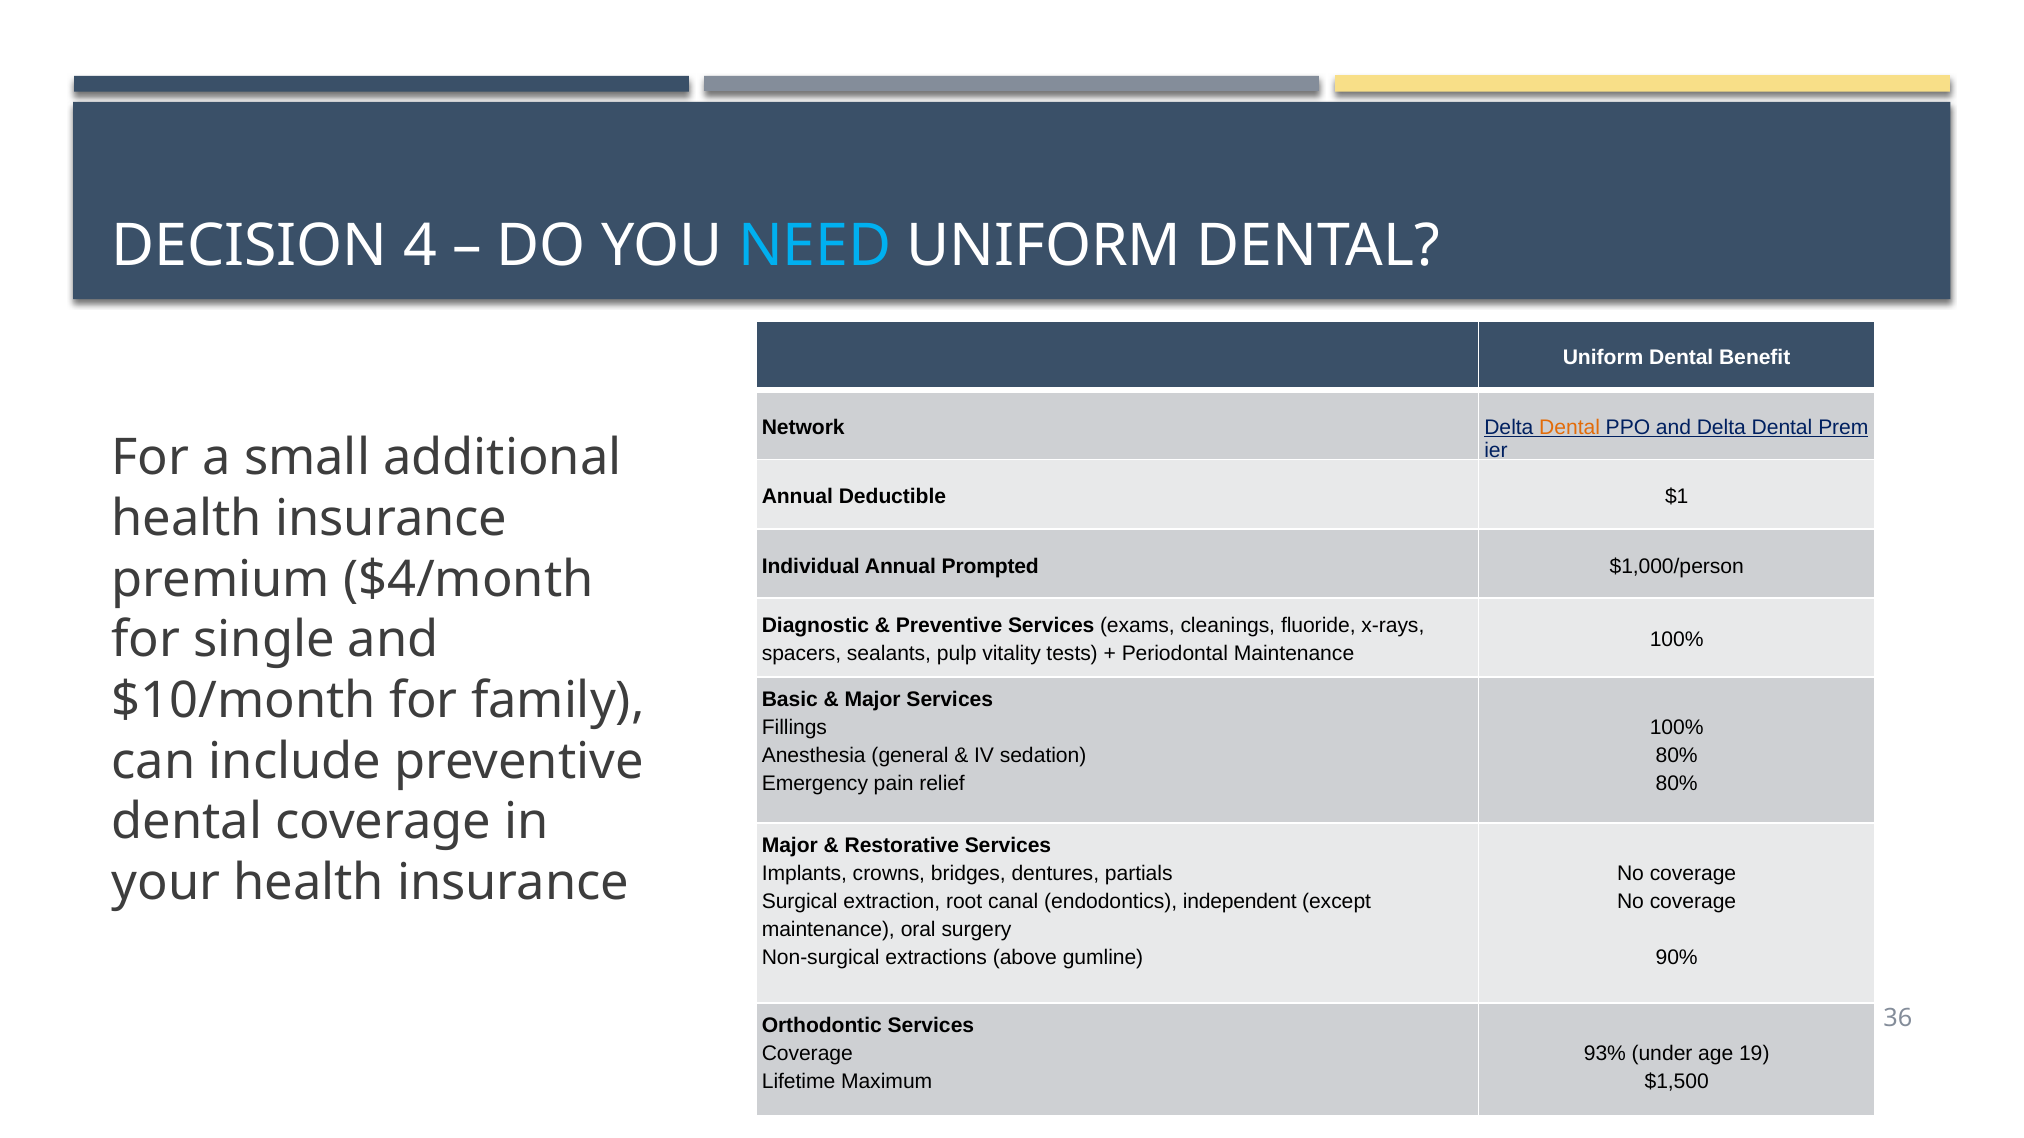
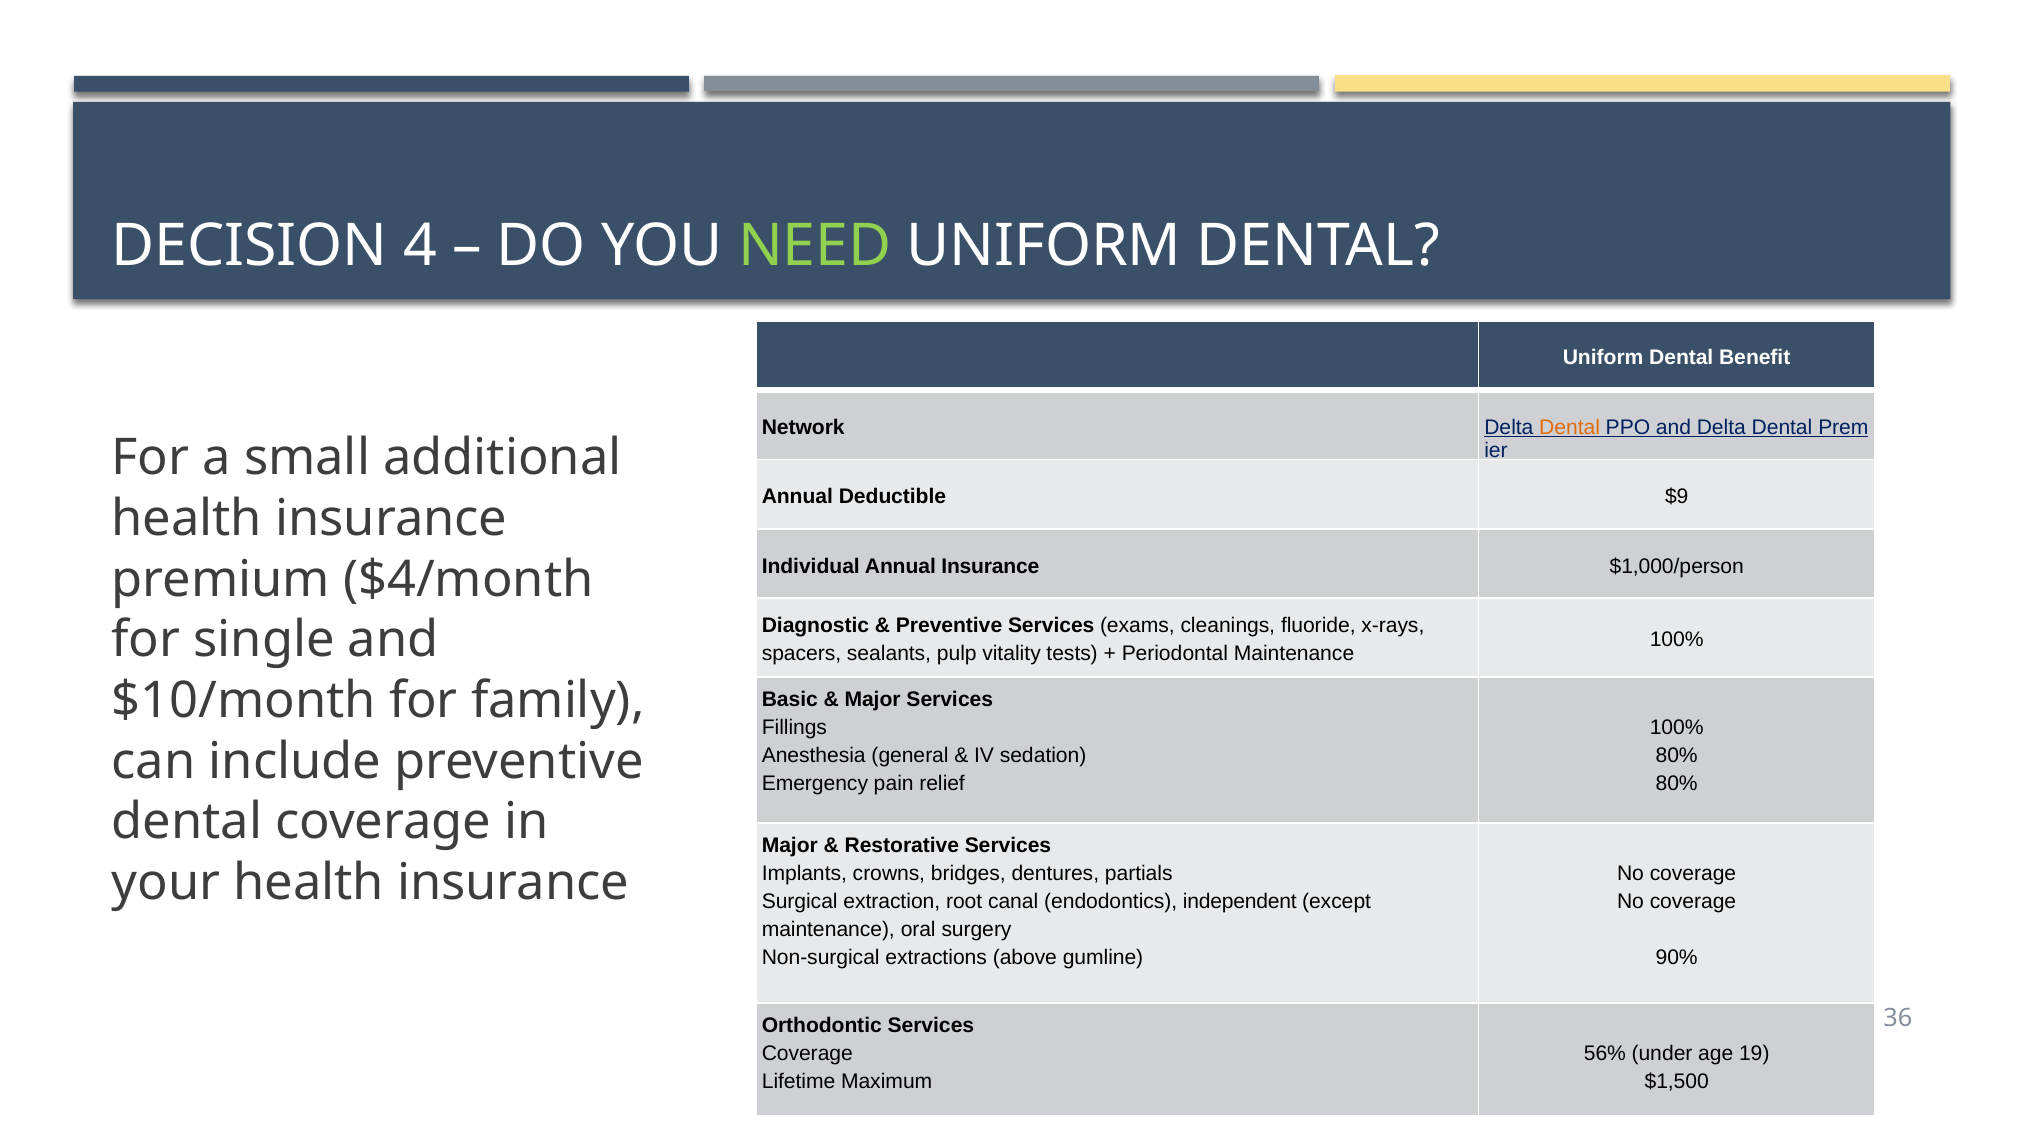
NEED colour: light blue -> light green
$1: $1 -> $9
Annual Prompted: Prompted -> Insurance
93%: 93% -> 56%
